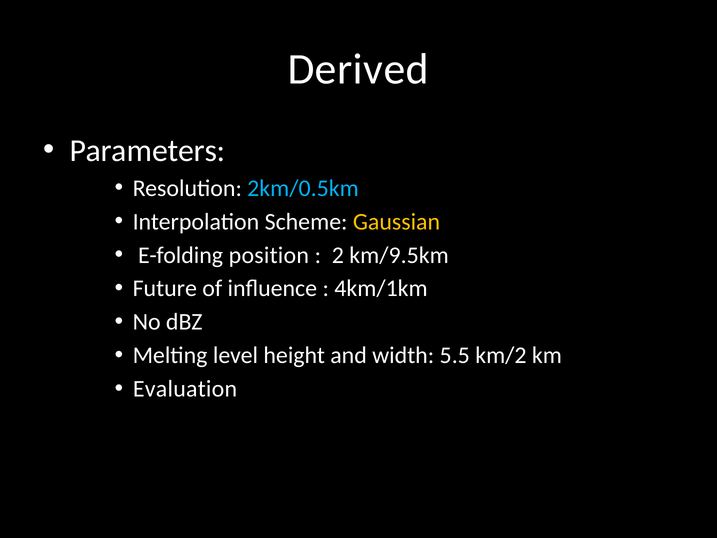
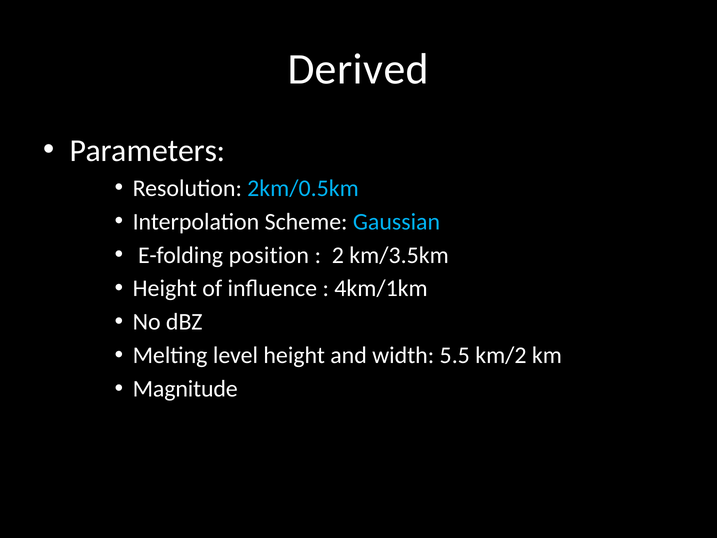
Gaussian colour: yellow -> light blue
km/9.5km: km/9.5km -> km/3.5km
Future at (165, 288): Future -> Height
Evaluation: Evaluation -> Magnitude
